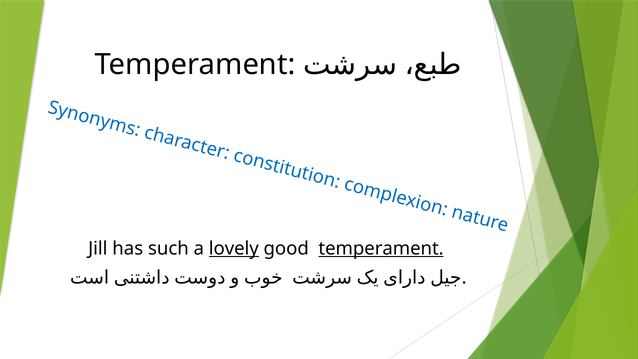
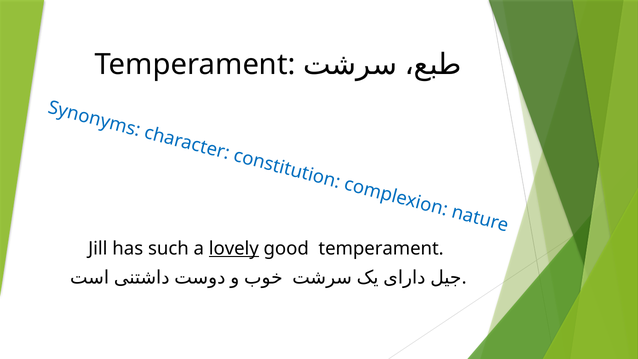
temperament at (381, 248) underline: present -> none
